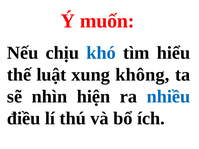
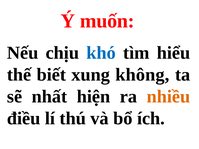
luật: luật -> biết
nhìn: nhìn -> nhất
nhiều colour: blue -> orange
